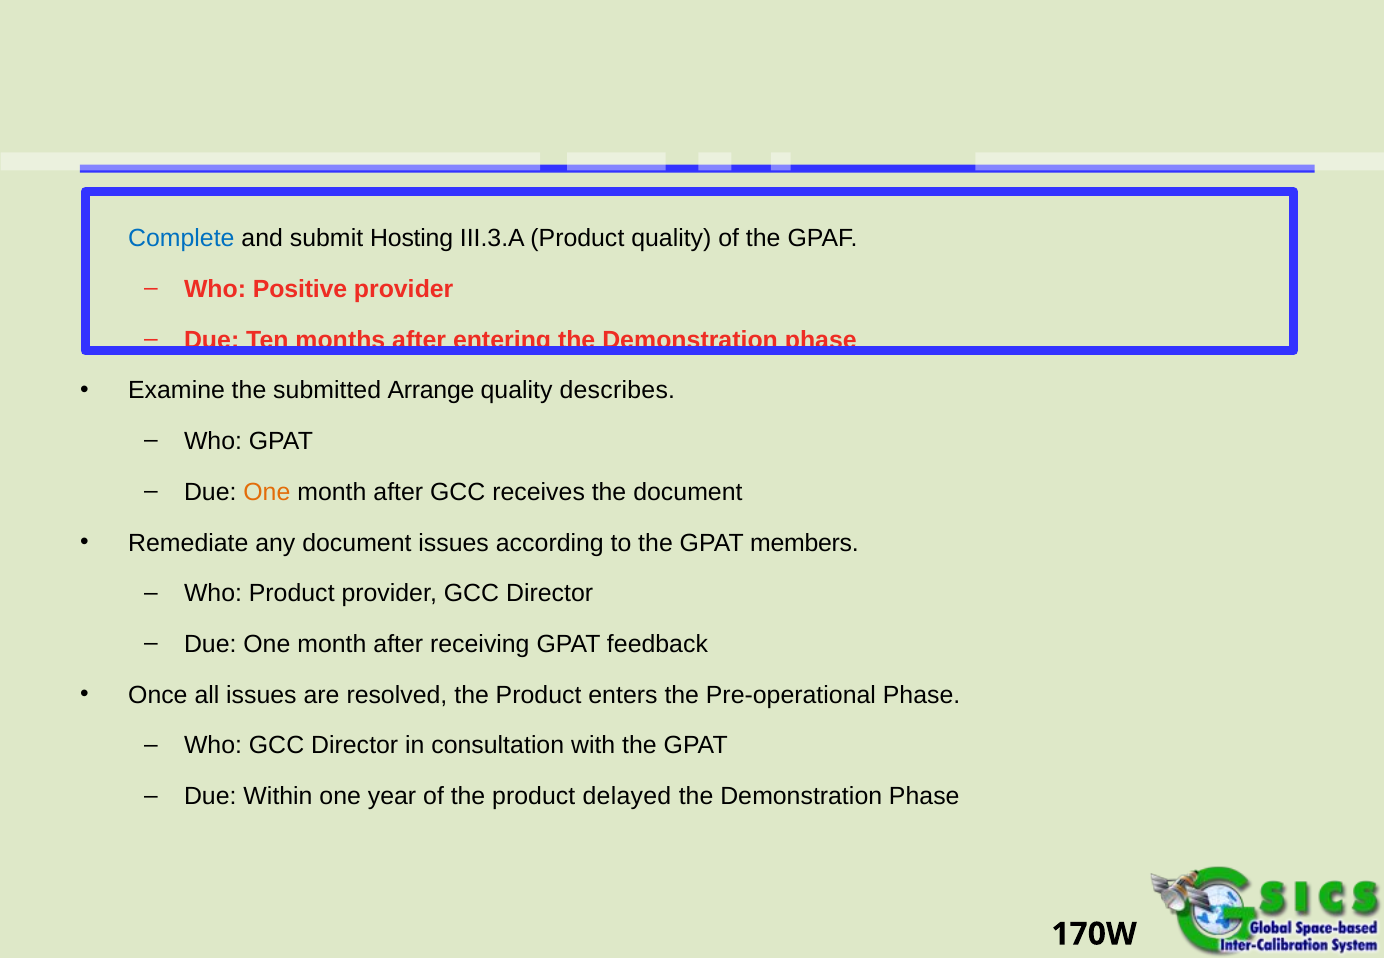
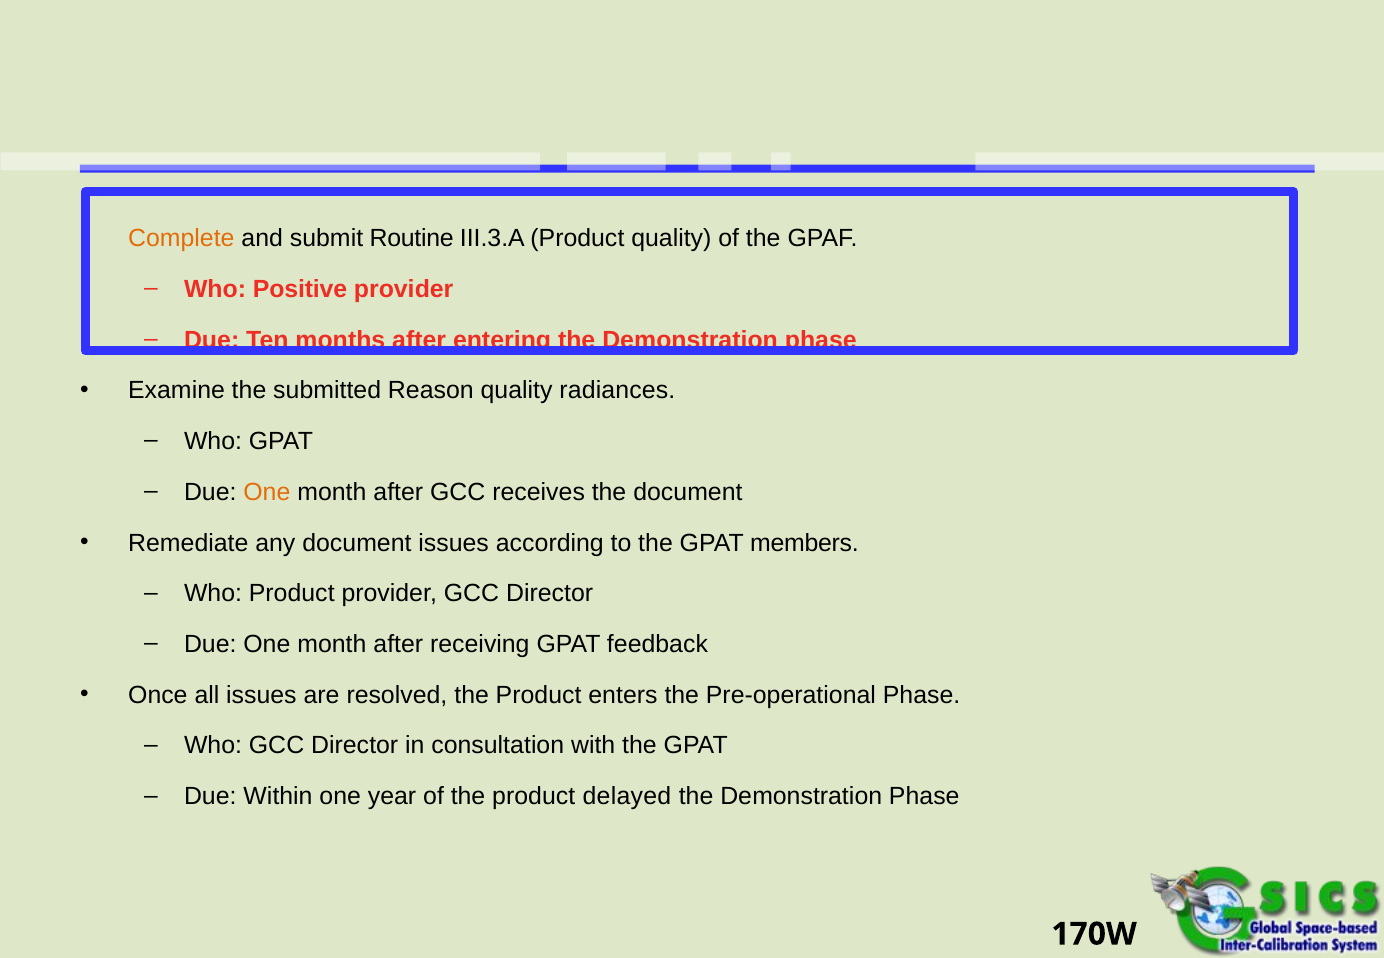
Complete colour: blue -> orange
Hosting: Hosting -> Routine
Arrange: Arrange -> Reason
describes: describes -> radiances
